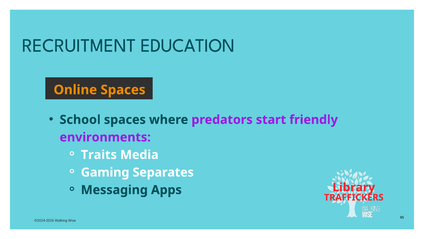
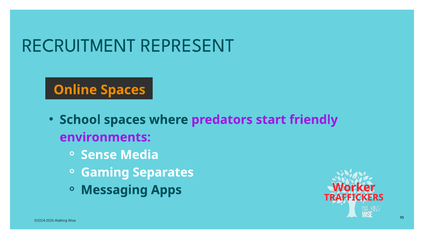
EDUCATION: EDUCATION -> REPRESENT
Traits: Traits -> Sense
Library: Library -> Worker
